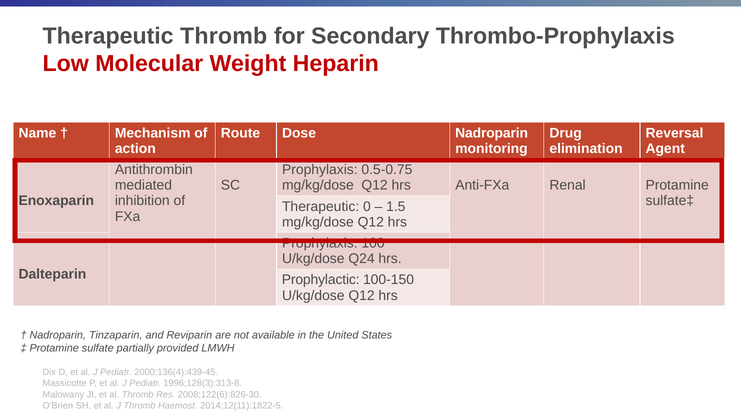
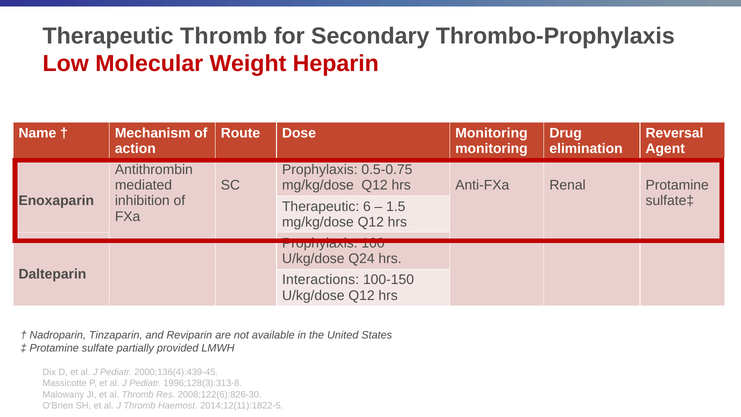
Dose Nadroparin: Nadroparin -> Monitoring
0: 0 -> 6
Prophylactic: Prophylactic -> Interactions
